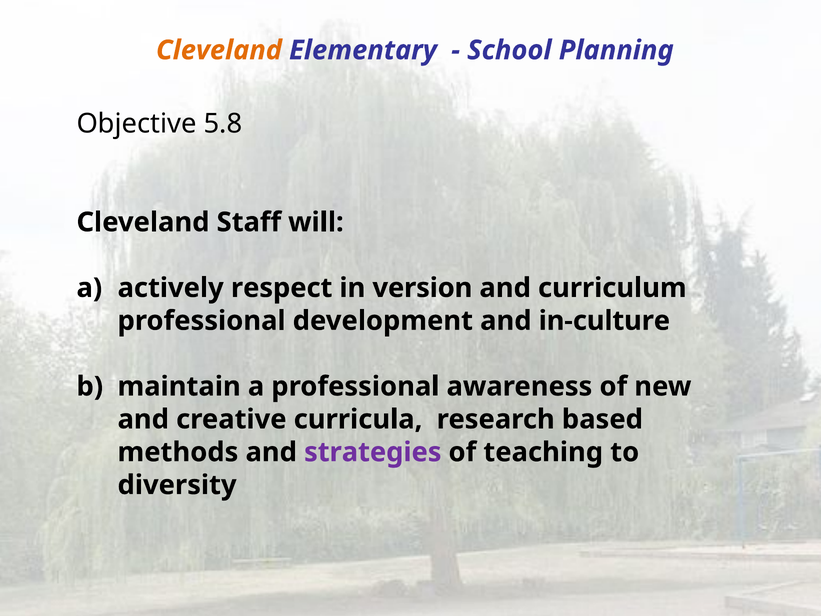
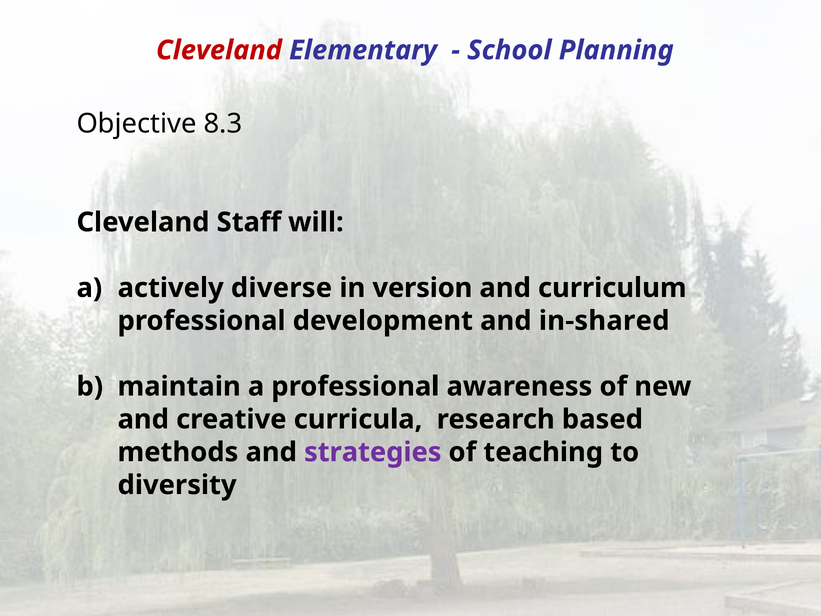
Cleveland at (219, 50) colour: orange -> red
5.8: 5.8 -> 8.3
respect: respect -> diverse
in-culture: in-culture -> in-shared
